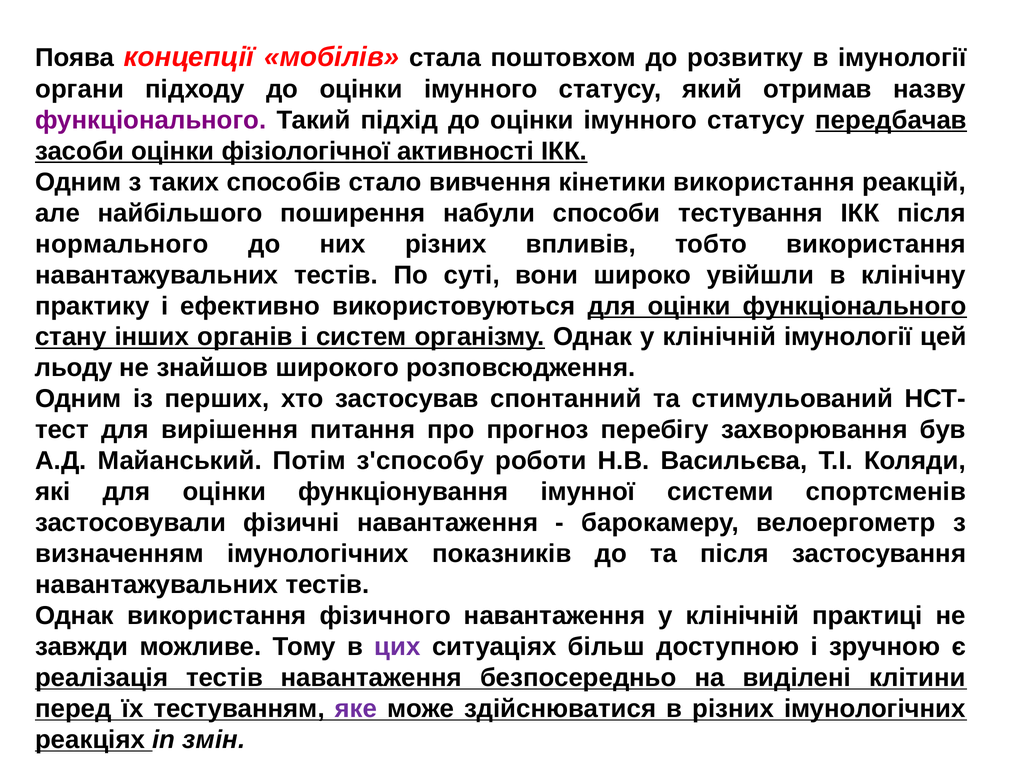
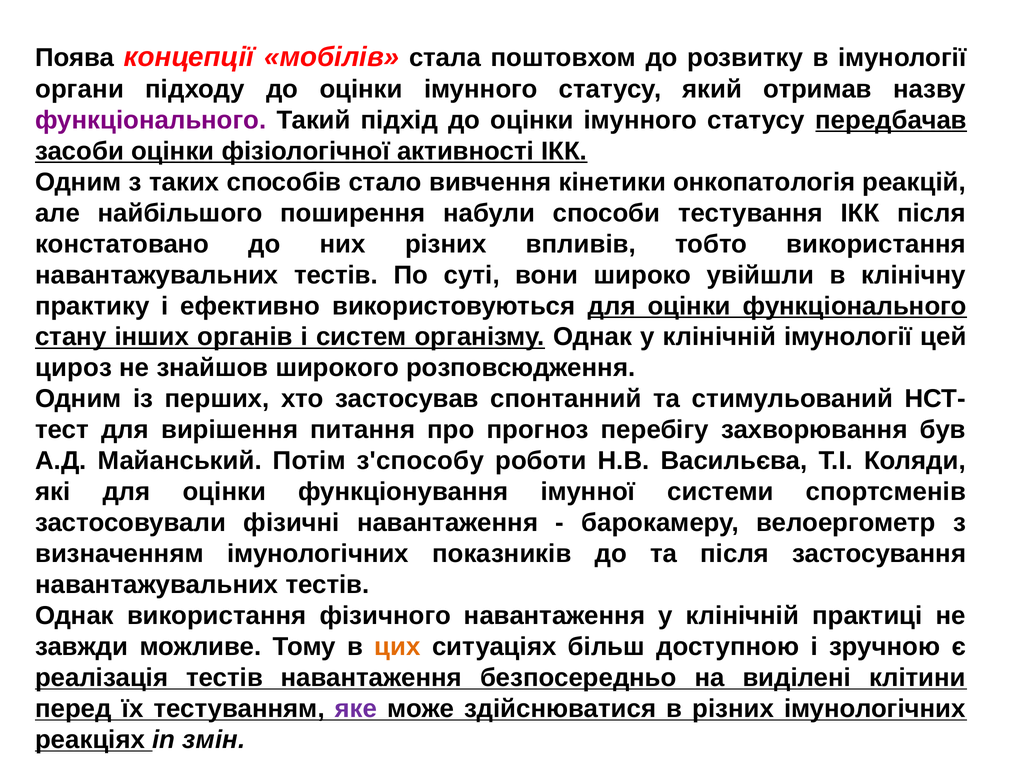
кінетики використання: використання -> онкопатологія
нормального: нормального -> констатовано
льоду: льоду -> цироз
цих colour: purple -> orange
